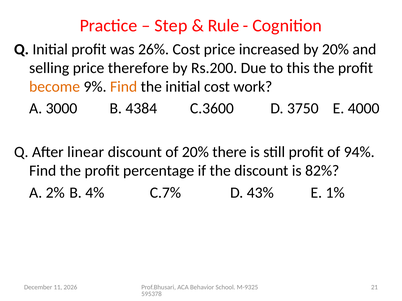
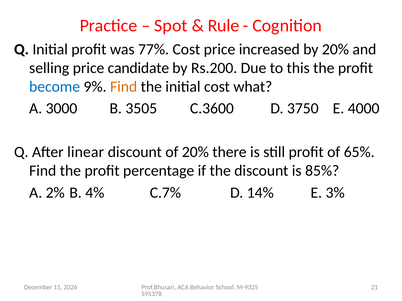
Step: Step -> Spot
26%: 26% -> 77%
therefore: therefore -> candidate
become colour: orange -> blue
work: work -> what
4384: 4384 -> 3505
94%: 94% -> 65%
82%: 82% -> 85%
43%: 43% -> 14%
1%: 1% -> 3%
